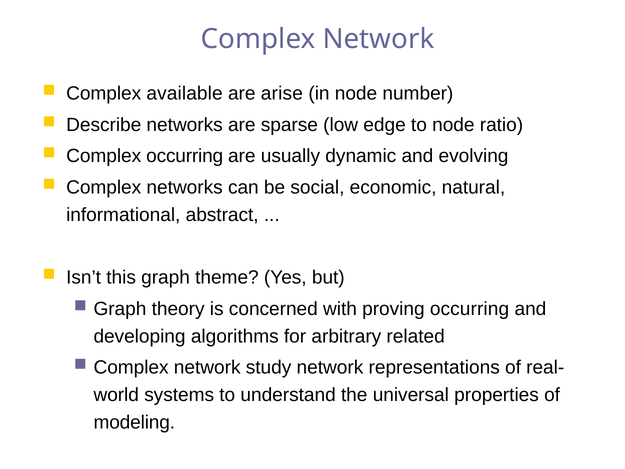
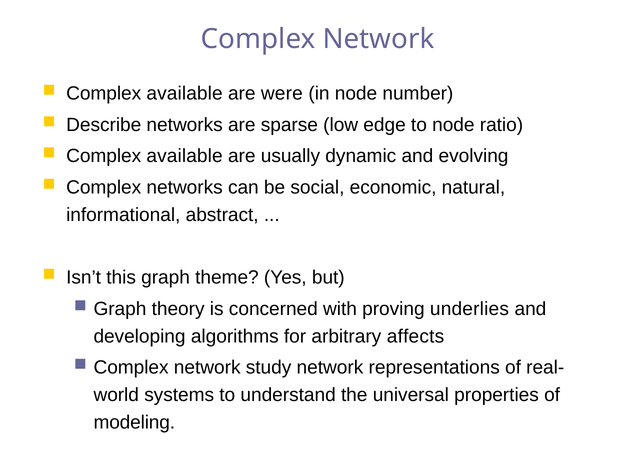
arise: arise -> were
occurring at (185, 156): occurring -> available
proving occurring: occurring -> underlies
related: related -> affects
